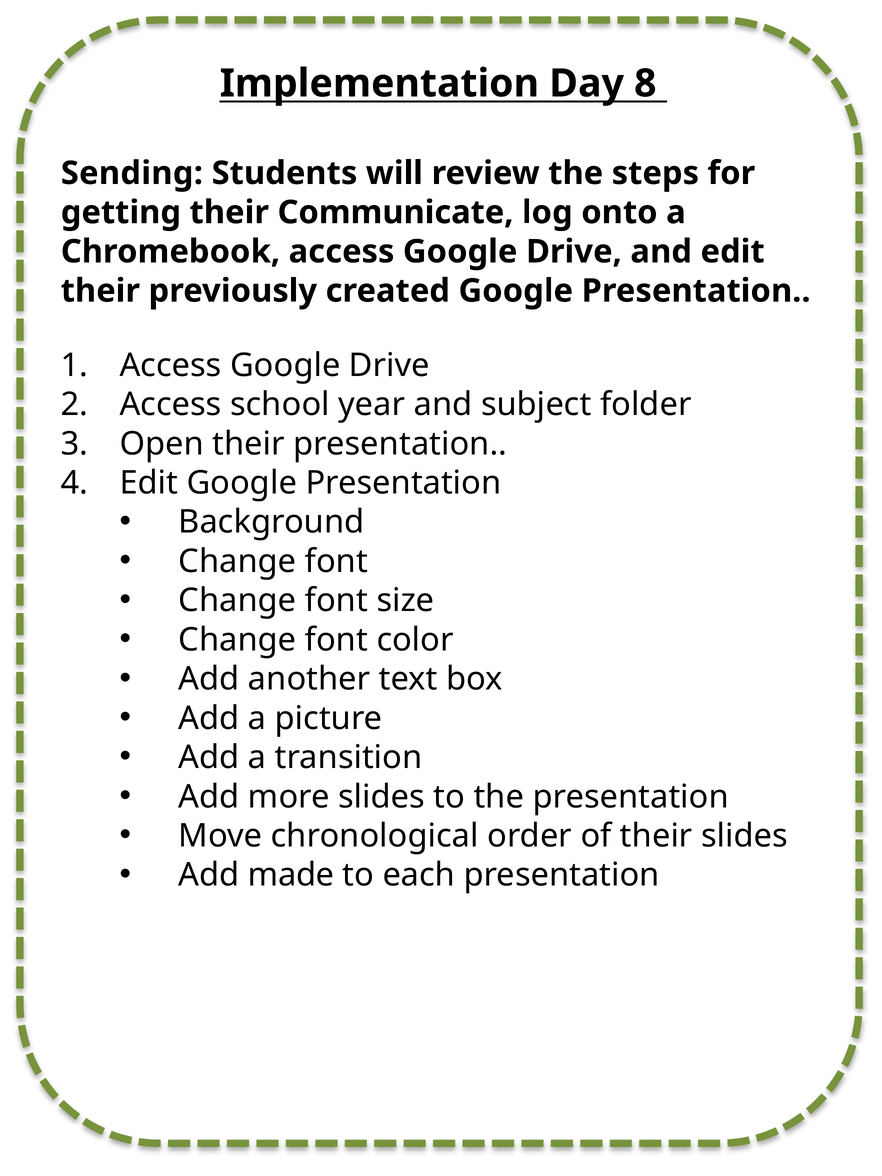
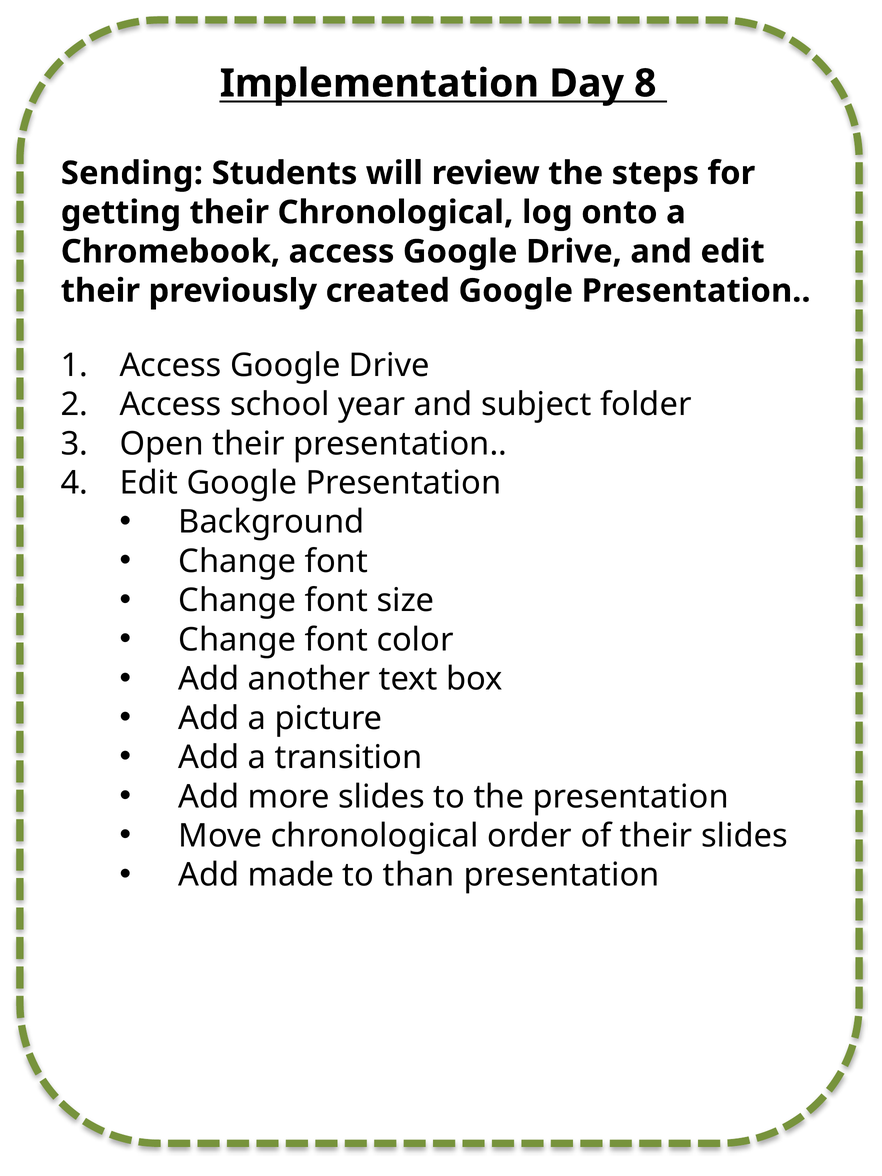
their Communicate: Communicate -> Chronological
each: each -> than
